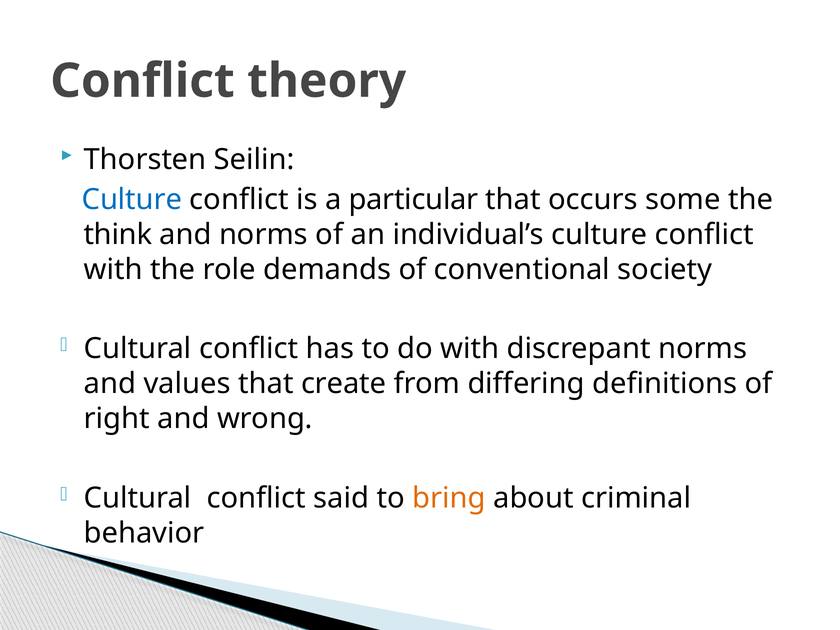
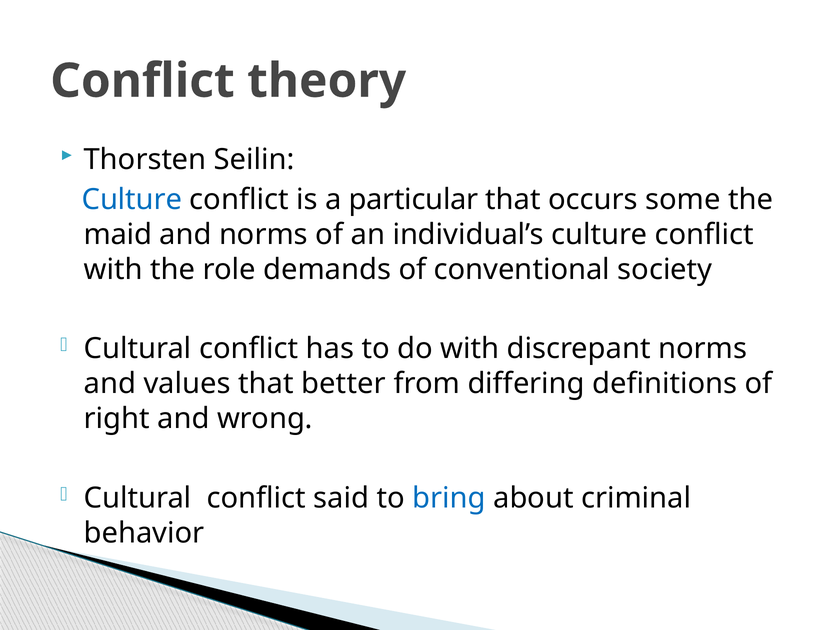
think: think -> maid
create: create -> better
bring colour: orange -> blue
